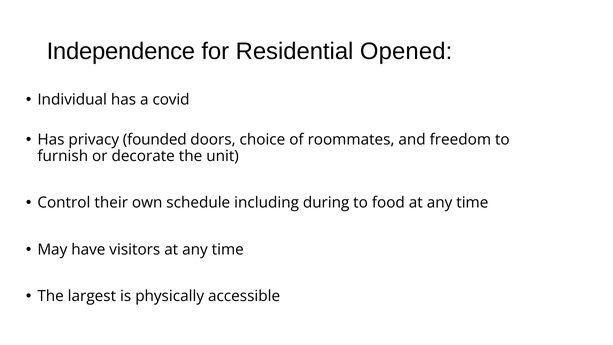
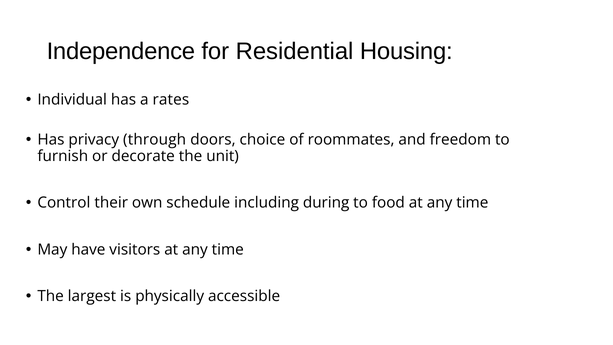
Opened: Opened -> Housing
covid: covid -> rates
founded: founded -> through
